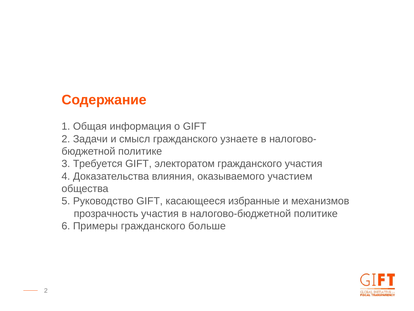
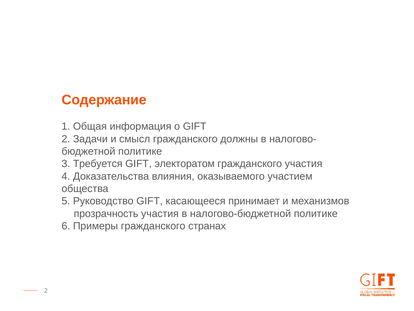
узнаете: узнаете -> должны
избранные: избранные -> принимает
больше: больше -> странах
